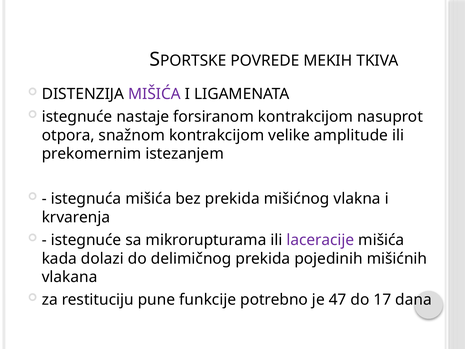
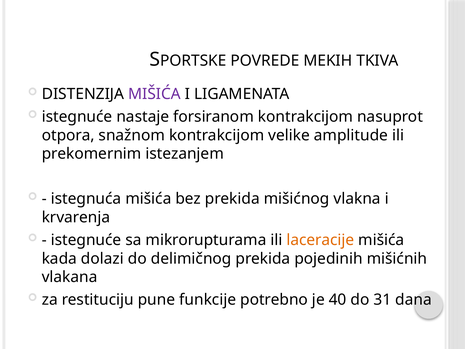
laceracije colour: purple -> orange
47: 47 -> 40
17: 17 -> 31
